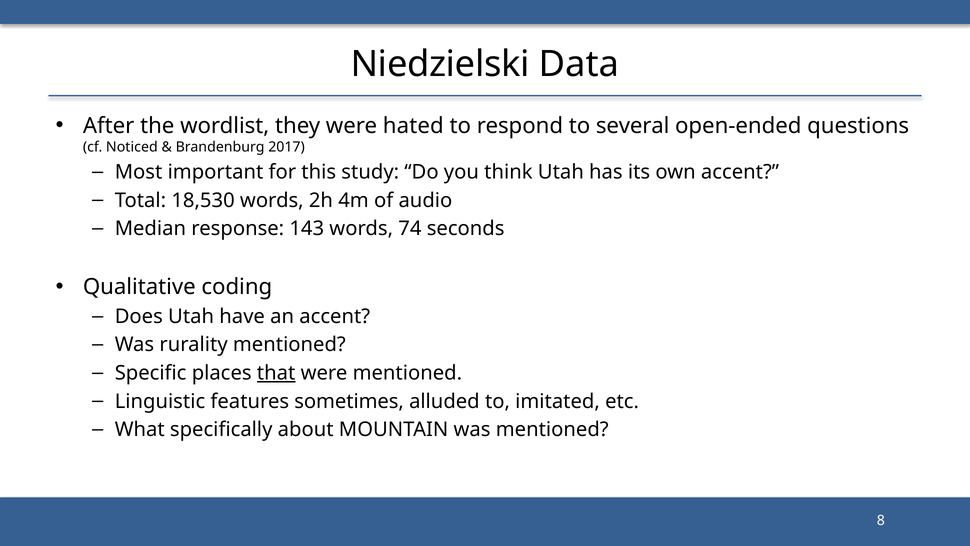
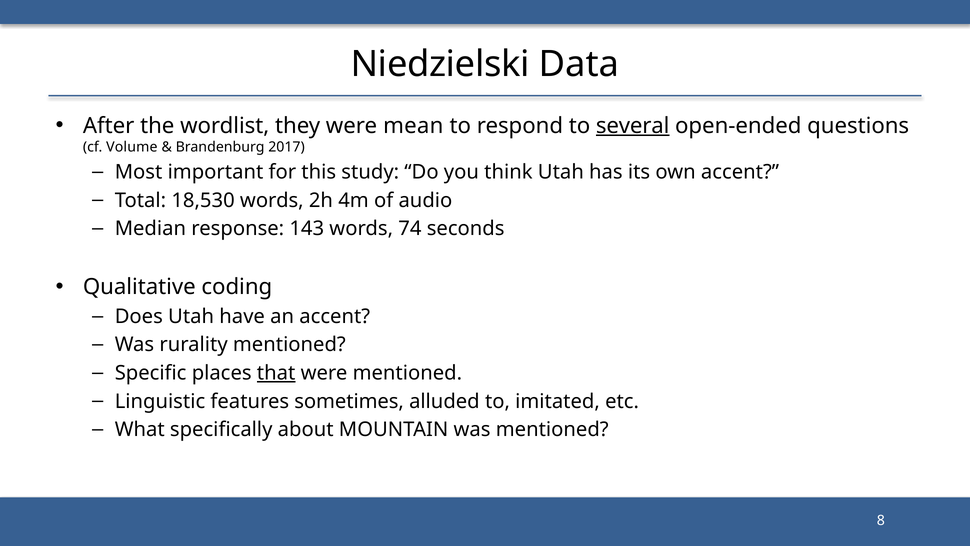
hated: hated -> mean
several underline: none -> present
Noticed: Noticed -> Volume
